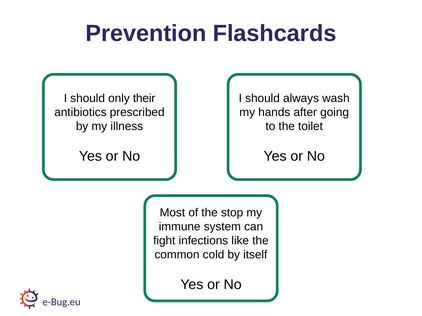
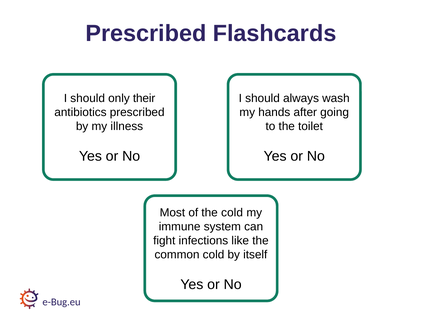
Prevention at (146, 34): Prevention -> Prescribed
the stop: stop -> cold
